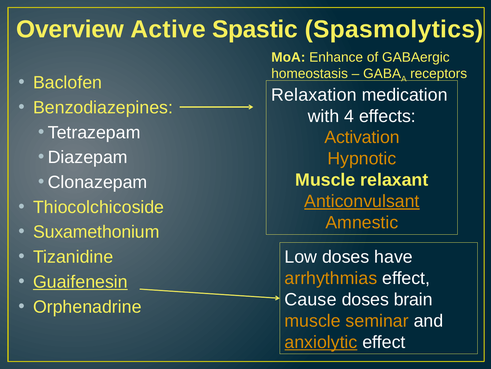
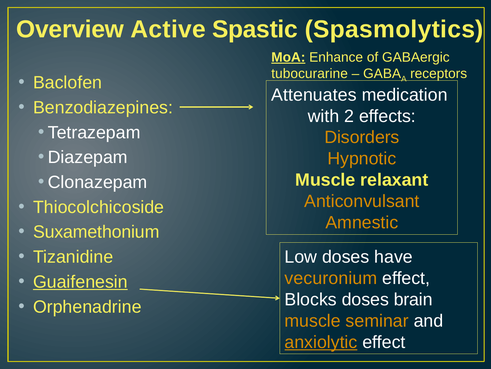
MoA underline: none -> present
homeostasis: homeostasis -> tubocurarine
Relaxation: Relaxation -> Attenuates
4: 4 -> 2
Activation: Activation -> Disorders
Anticonvulsant underline: present -> none
arrhythmias: arrhythmias -> vecuronium
Cause: Cause -> Blocks
